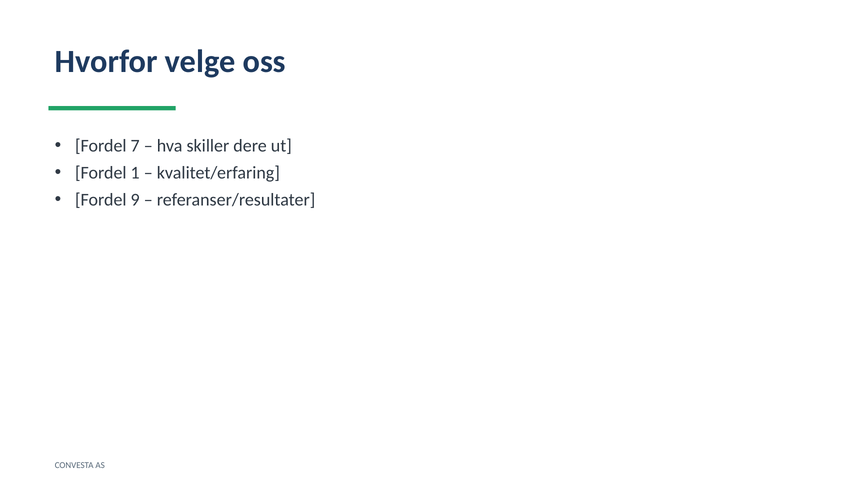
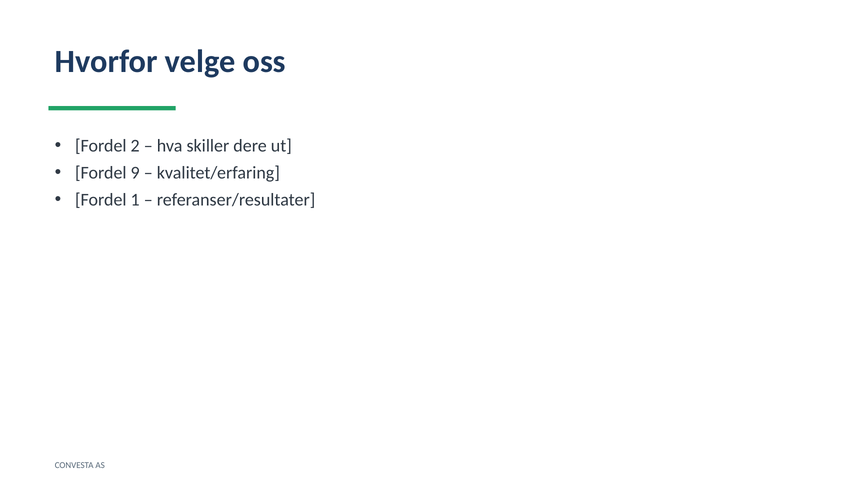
7: 7 -> 2
1: 1 -> 9
9: 9 -> 1
